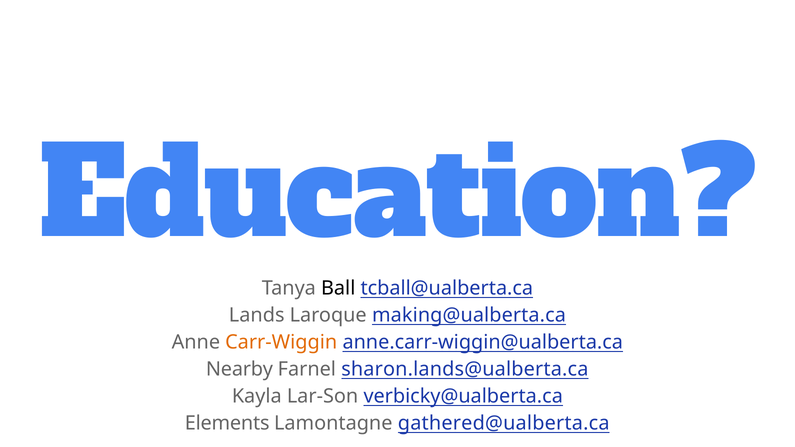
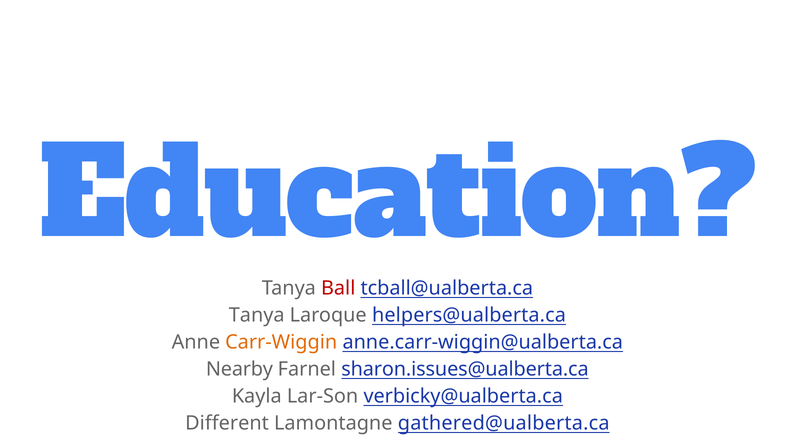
Ball colour: black -> red
Lands at (257, 315): Lands -> Tanya
making@ualberta.ca: making@ualberta.ca -> helpers@ualberta.ca
sharon.lands@ualberta.ca: sharon.lands@ualberta.ca -> sharon.issues@ualberta.ca
Elements: Elements -> Different
